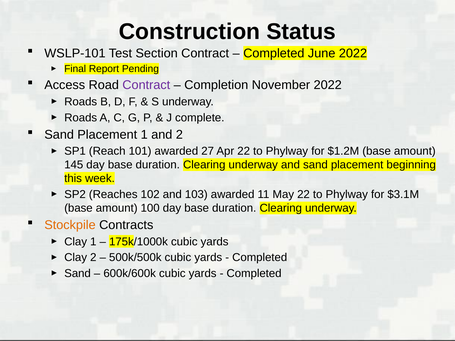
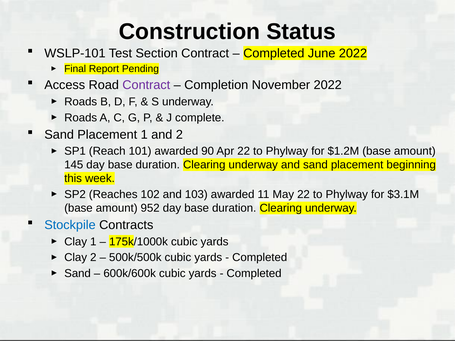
27: 27 -> 90
100: 100 -> 952
Stockpile colour: orange -> blue
